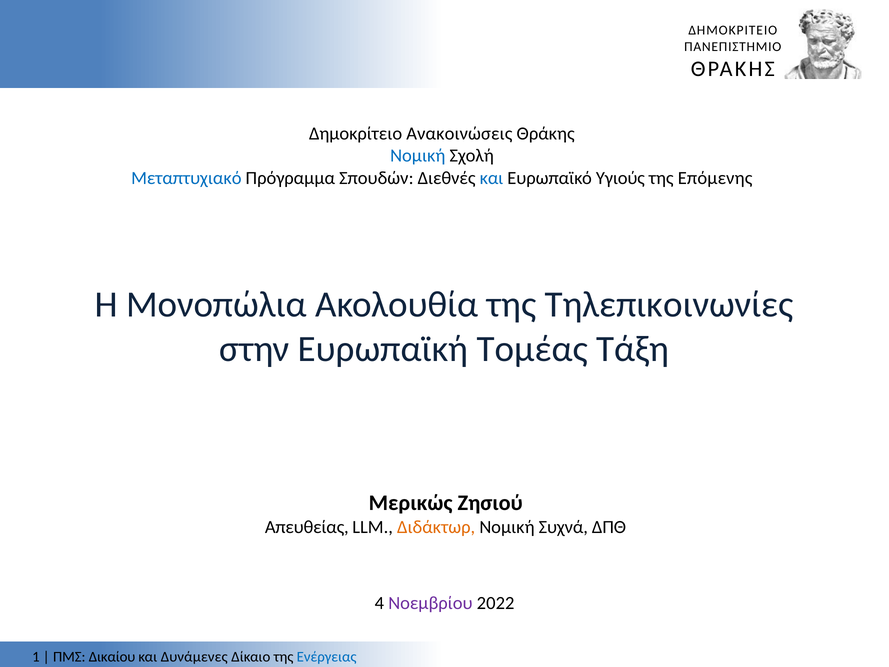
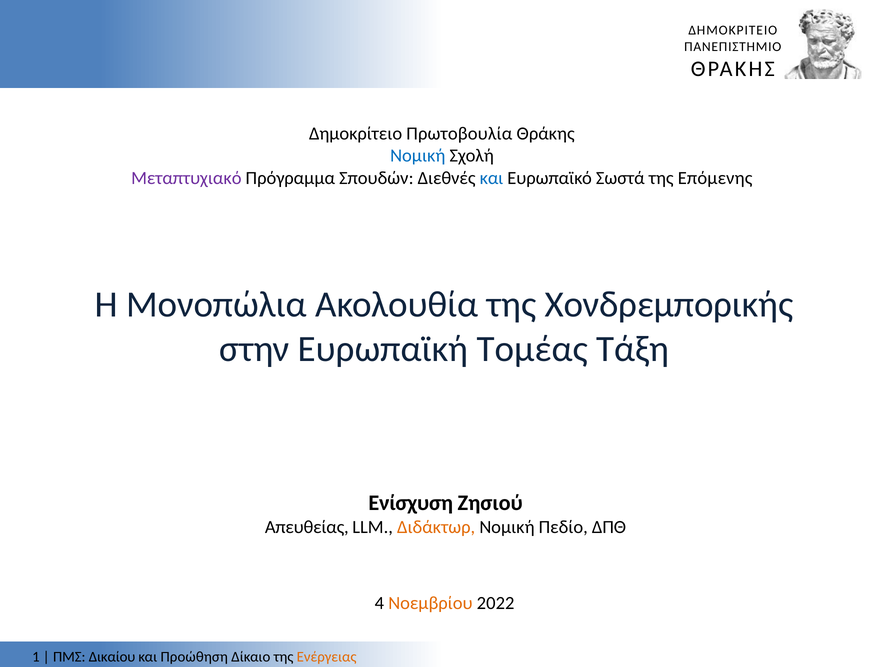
Ανακοινώσεις: Ανακοινώσεις -> Πρωτοβουλία
Μεταπτυχιακό colour: blue -> purple
Υγιούς: Υγιούς -> Σωστά
Τηλεπικοινωνίες: Τηλεπικοινωνίες -> Χονδρεμπορικής
Μερικώς: Μερικώς -> Ενίσχυση
Συχνά: Συχνά -> Πεδίο
Νοεμβρίου colour: purple -> orange
Δυνάμενες: Δυνάμενες -> Προώθηση
Ενέργειας colour: blue -> orange
